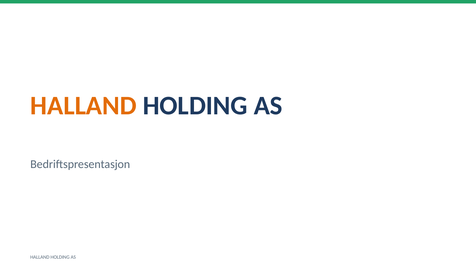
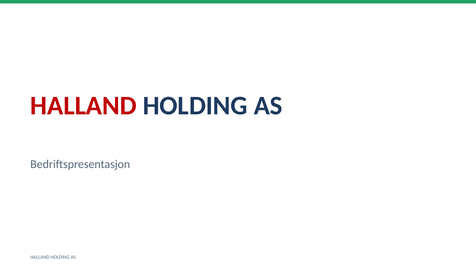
HALLAND at (83, 106) colour: orange -> red
